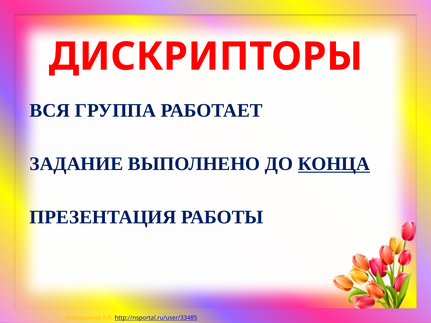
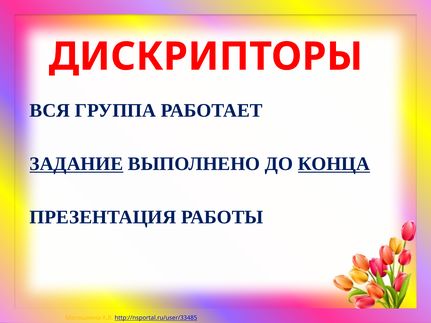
ЗАДАНИЕ underline: none -> present
